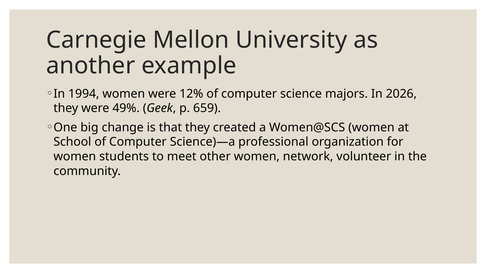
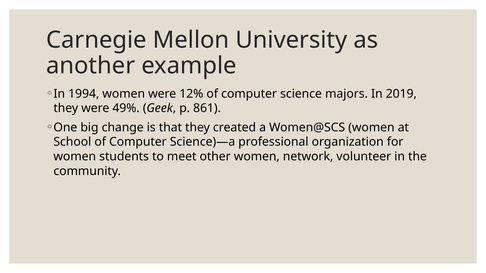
2026: 2026 -> 2019
659: 659 -> 861
